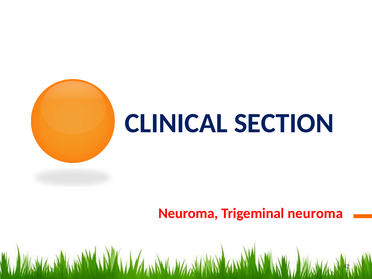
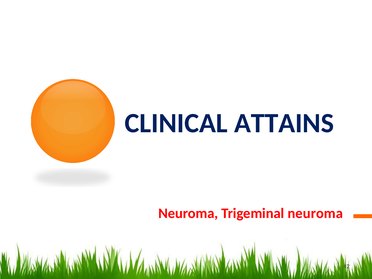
SECTION: SECTION -> ATTAINS
